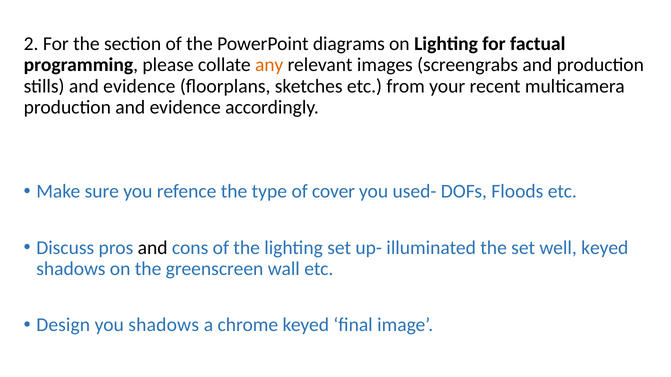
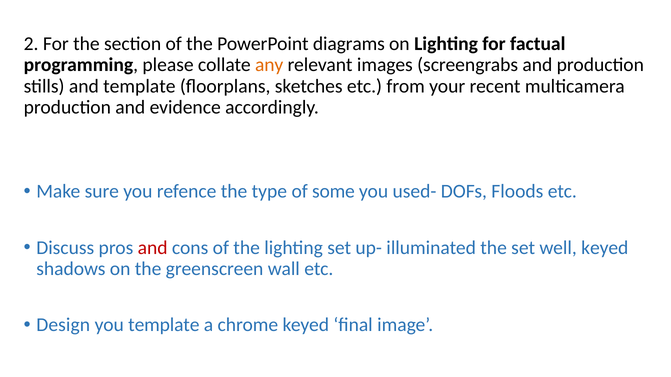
stills and evidence: evidence -> template
cover: cover -> some
and at (153, 248) colour: black -> red
you shadows: shadows -> template
